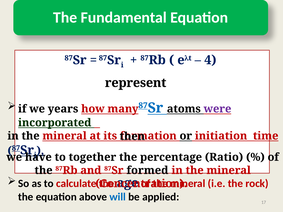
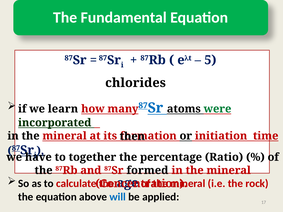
4: 4 -> 5
represent: represent -> chlorides
years: years -> learn
were colour: purple -> green
